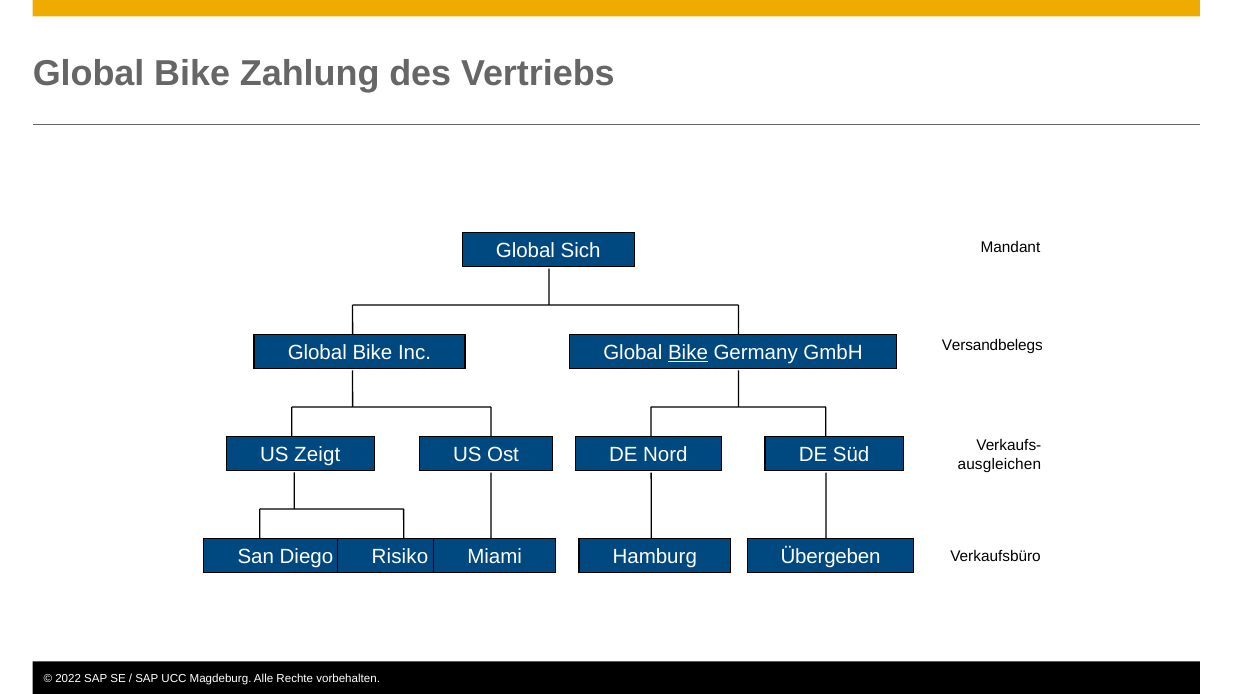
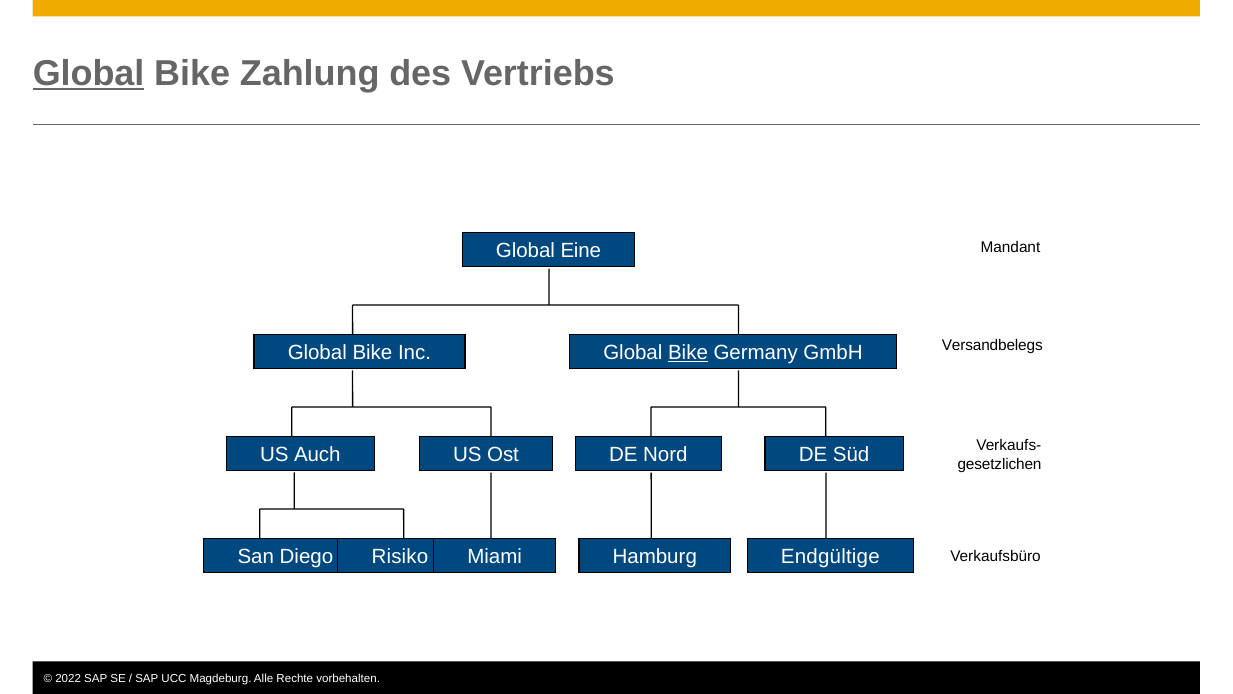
Global at (89, 73) underline: none -> present
Sich: Sich -> Eine
Zeigt: Zeigt -> Auch
ausgleichen: ausgleichen -> gesetzlichen
Übergeben: Übergeben -> Endgültige
